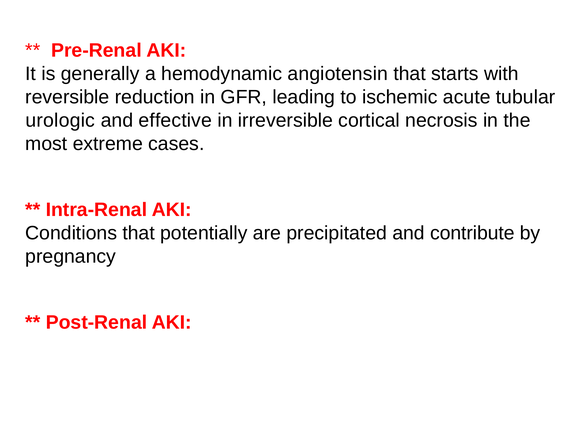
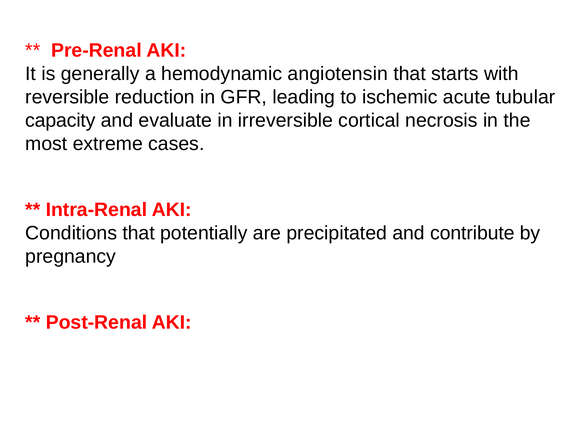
urologic: urologic -> capacity
effective: effective -> evaluate
